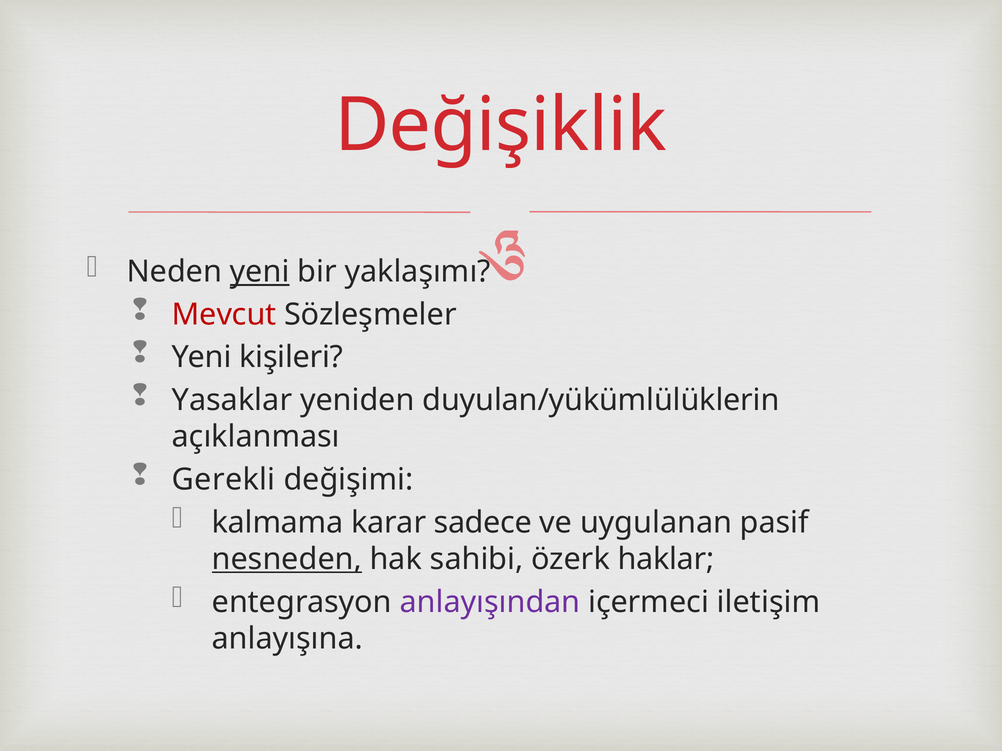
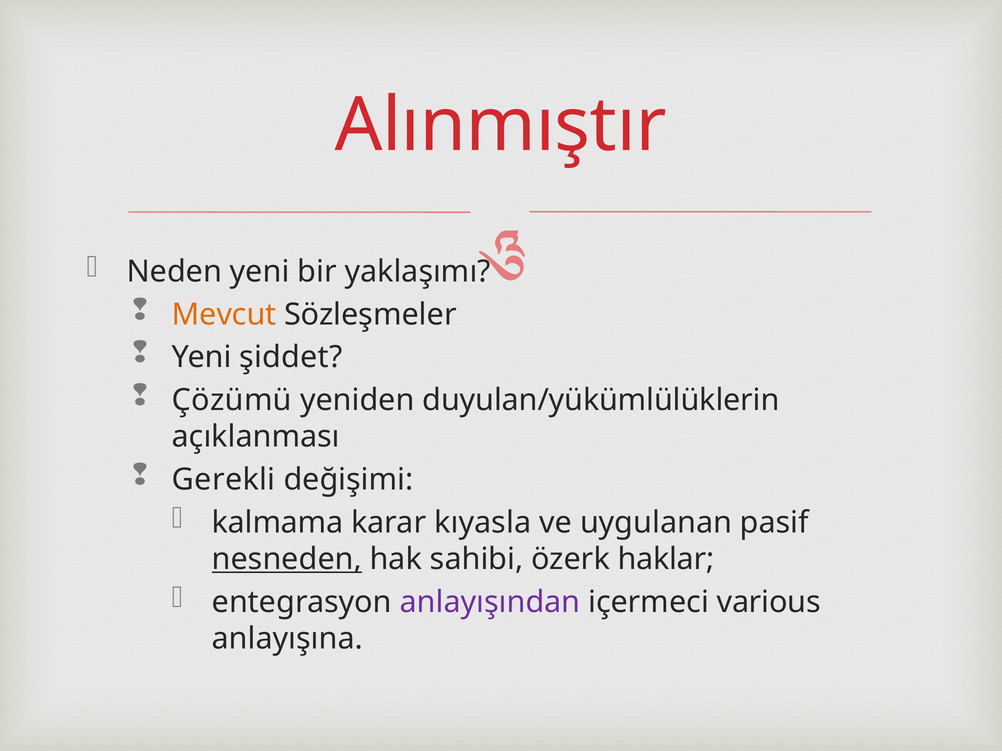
Değişiklik: Değişiklik -> Alınmıştır
yeni at (260, 272) underline: present -> none
Mevcut colour: red -> orange
kişileri: kişileri -> şiddet
Yasaklar: Yasaklar -> Çözümü
sadece: sadece -> kıyasla
iletişim: iletişim -> various
